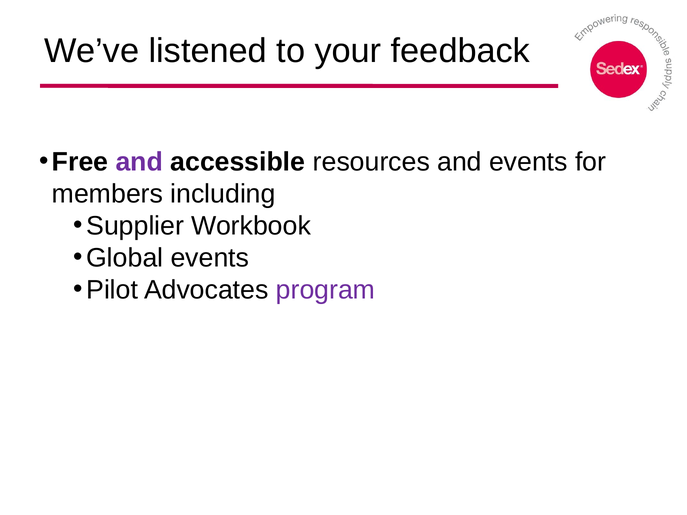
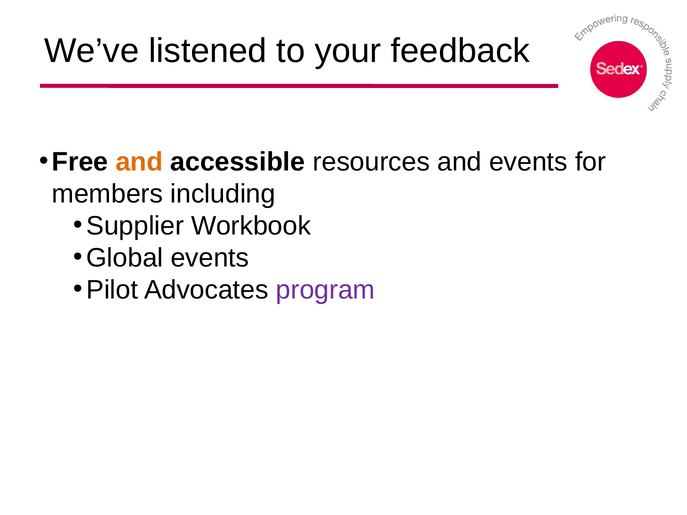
and at (139, 162) colour: purple -> orange
